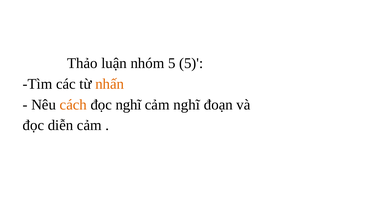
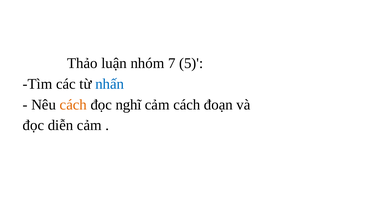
nhóm 5: 5 -> 7
nhấn colour: orange -> blue
cảm nghĩ: nghĩ -> cách
